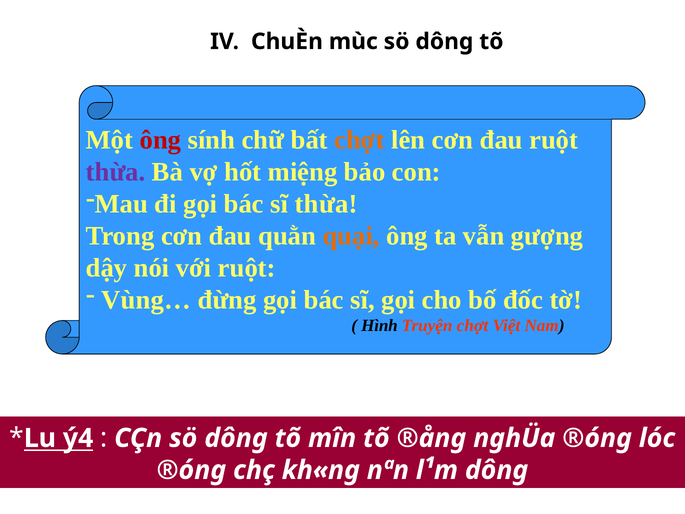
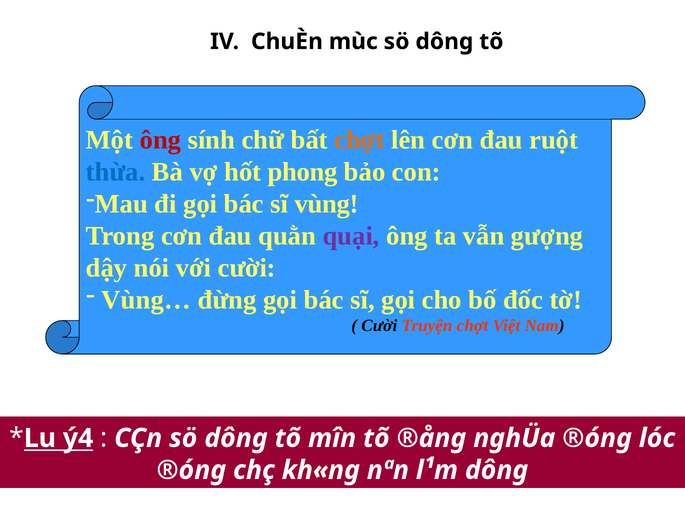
thừa at (116, 172) colour: purple -> blue
miệng: miệng -> phong
sĩ thừa: thừa -> vùng
quại colour: orange -> purple
với ruột: ruột -> cười
Hình at (379, 325): Hình -> Cười
